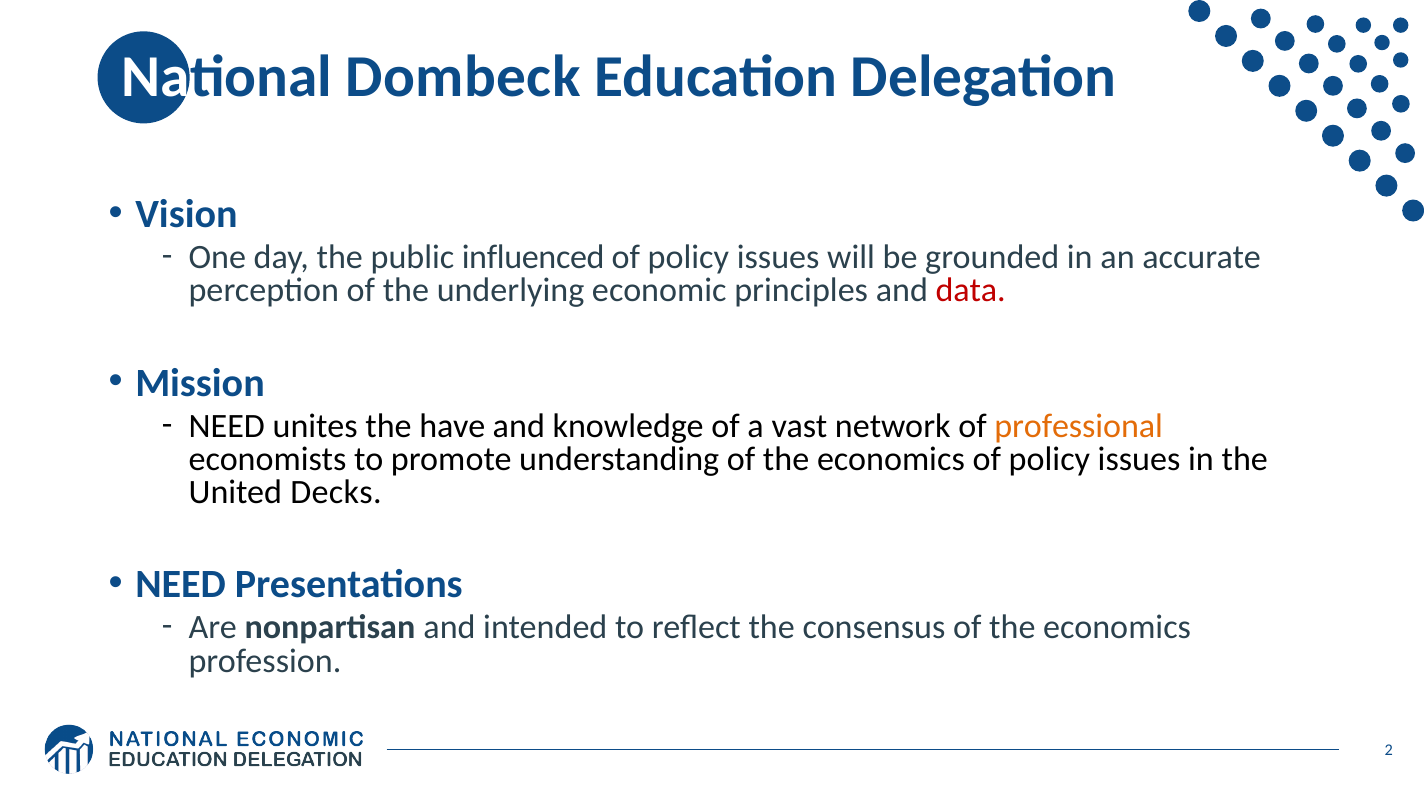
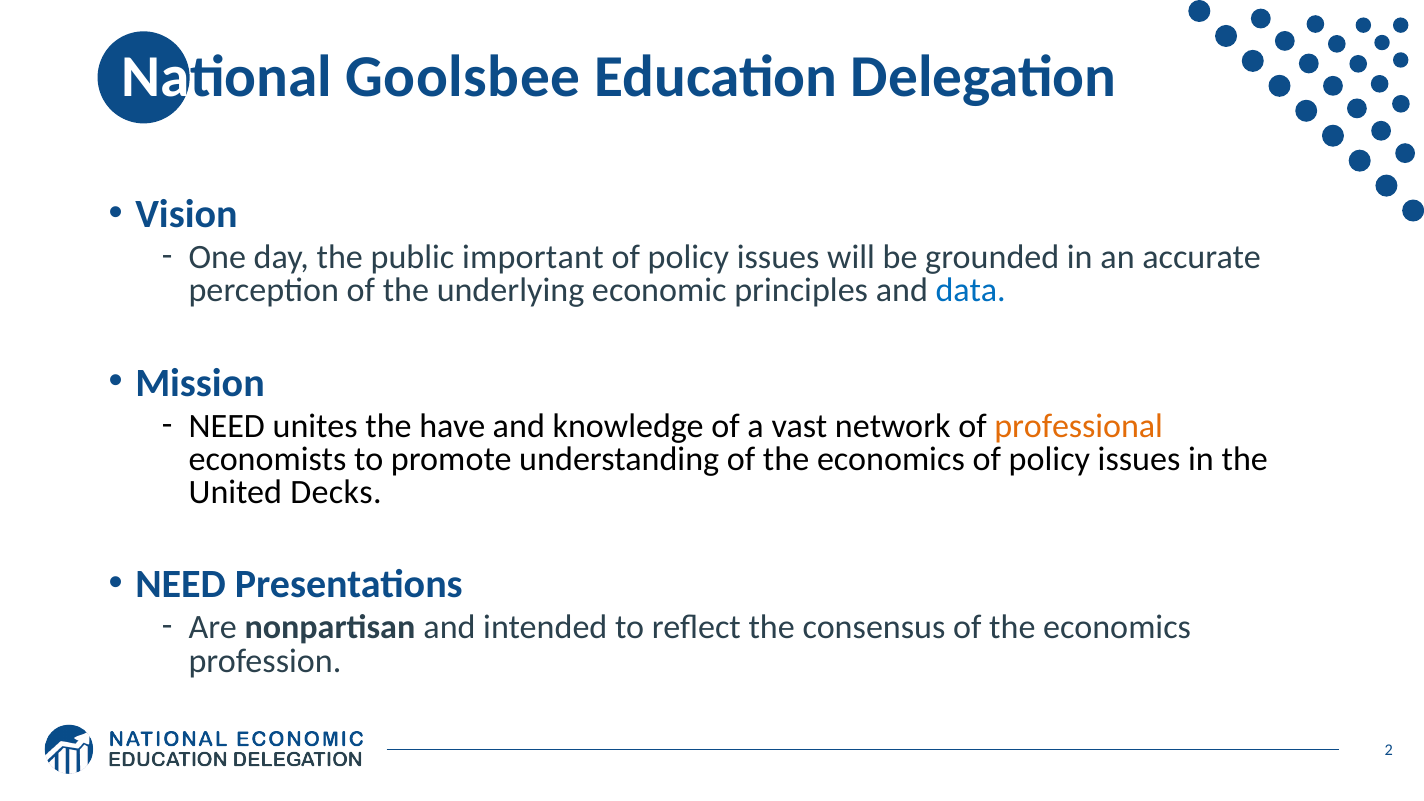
Dombeck: Dombeck -> Goolsbee
influenced: influenced -> important
data colour: red -> blue
